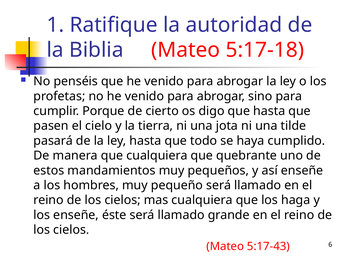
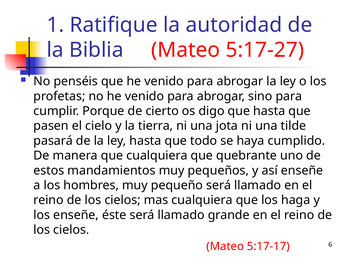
5:17-18: 5:17-18 -> 5:17-27
5:17-43: 5:17-43 -> 5:17-17
